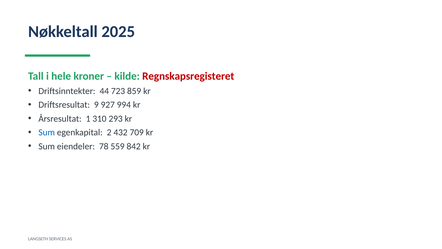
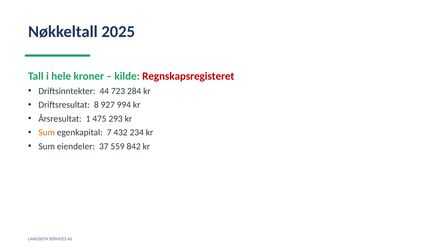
859: 859 -> 284
9: 9 -> 8
310: 310 -> 475
Sum at (47, 132) colour: blue -> orange
2: 2 -> 7
709: 709 -> 234
78: 78 -> 37
